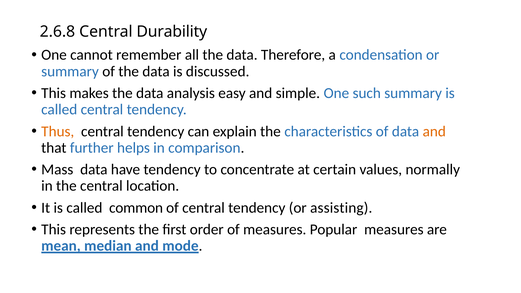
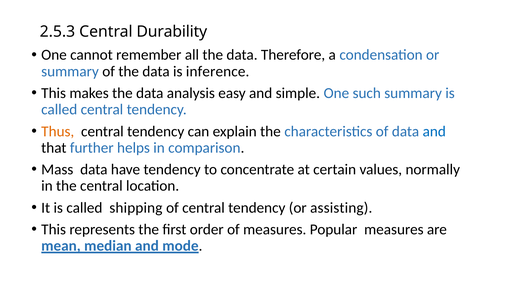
2.6.8: 2.6.8 -> 2.5.3
discussed: discussed -> inference
and at (434, 131) colour: orange -> blue
common: common -> shipping
